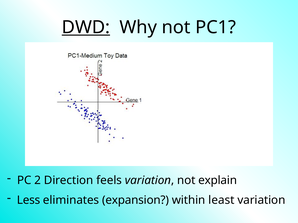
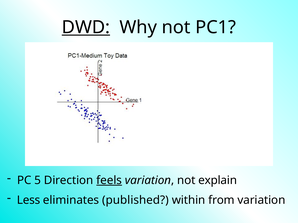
2: 2 -> 5
feels underline: none -> present
expansion: expansion -> published
least: least -> from
